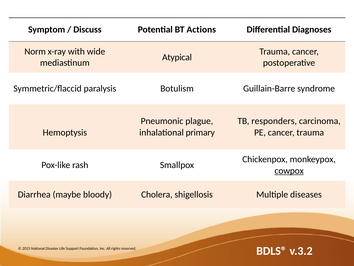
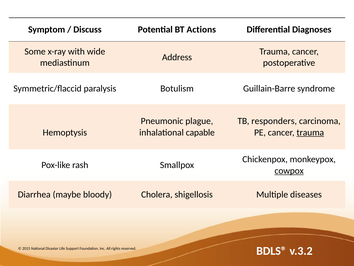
Norm: Norm -> Some
Atypical: Atypical -> Address
primary: primary -> capable
trauma at (310, 132) underline: none -> present
